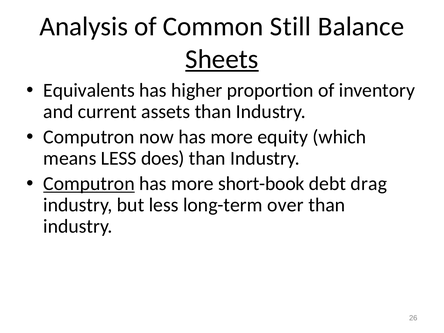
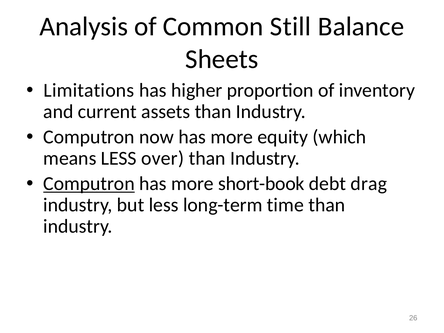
Sheets underline: present -> none
Equivalents: Equivalents -> Limitations
does: does -> over
over: over -> time
